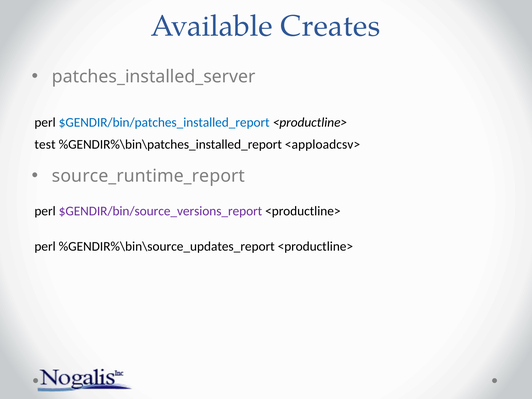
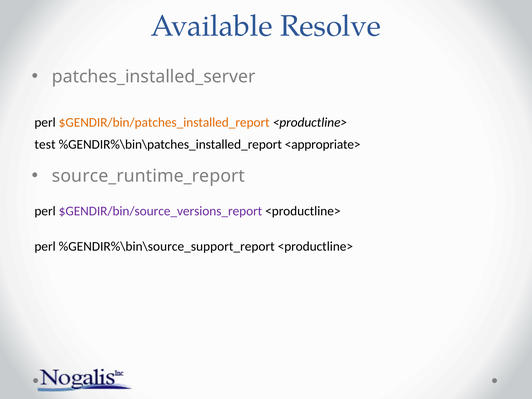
Creates: Creates -> Resolve
$GENDIR/bin/patches_installed_report colour: blue -> orange
<apploadcsv>: <apploadcsv> -> <appropriate>
%GENDIR%\bin\source_updates_report: %GENDIR%\bin\source_updates_report -> %GENDIR%\bin\source_support_report
